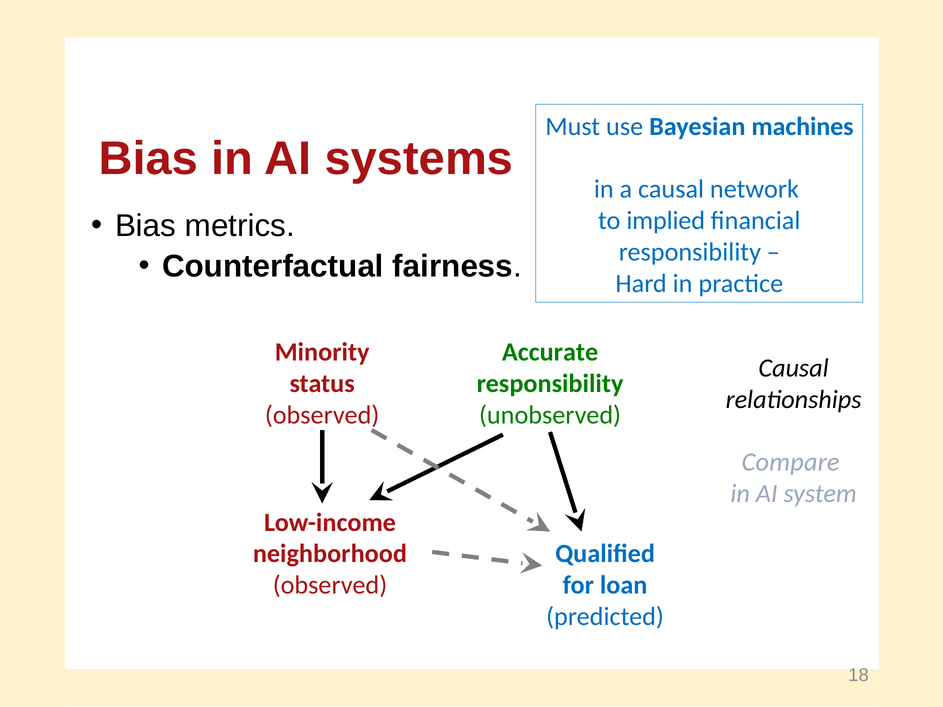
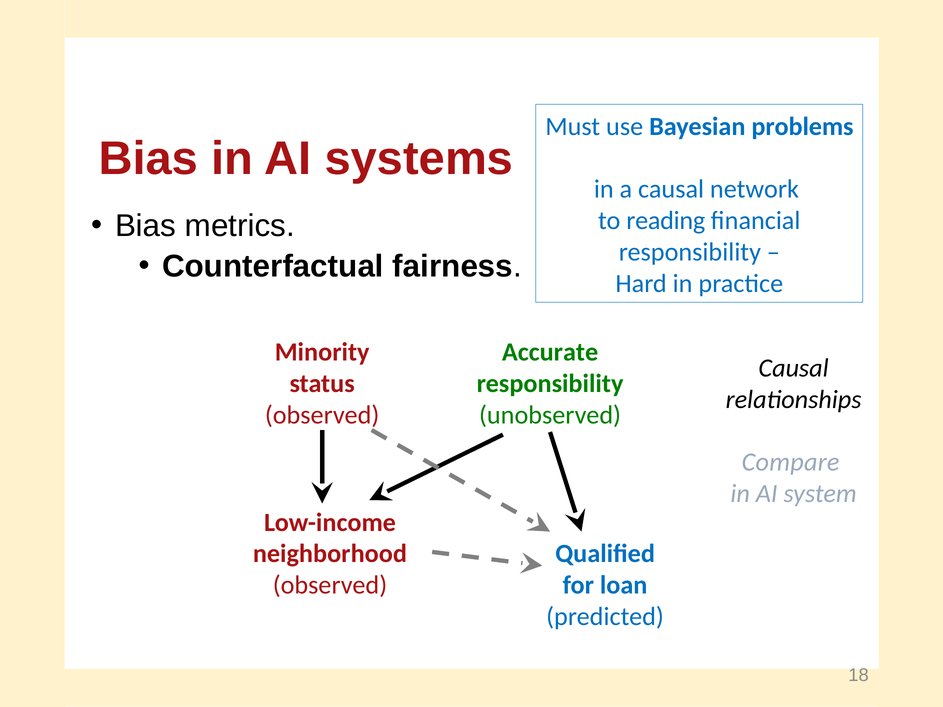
machines: machines -> problems
implied: implied -> reading
